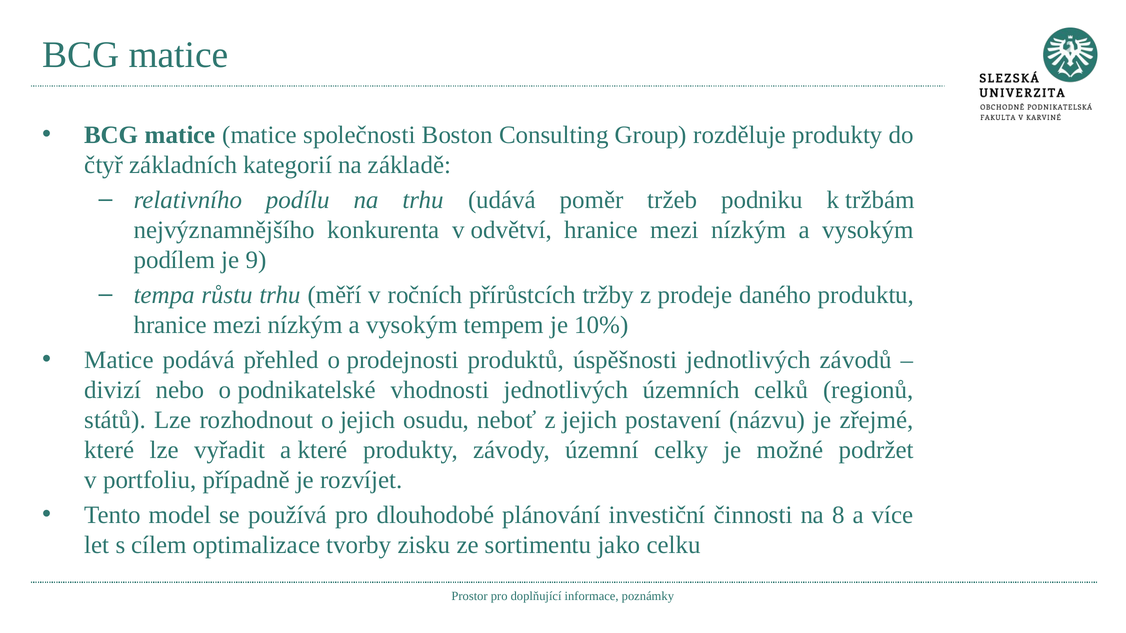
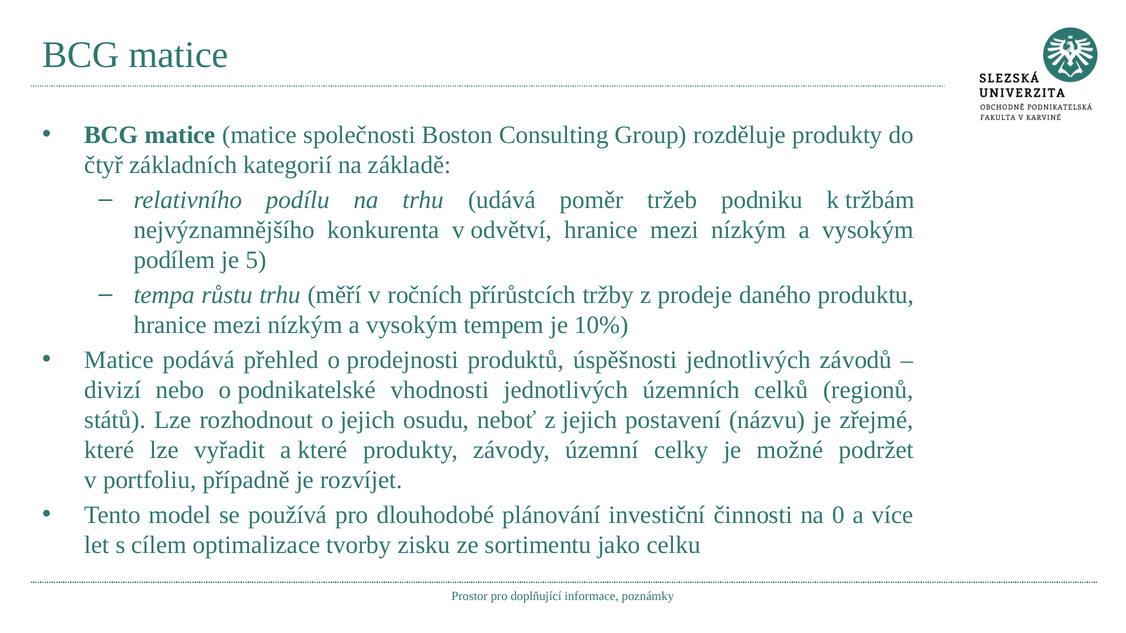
9: 9 -> 5
8: 8 -> 0
